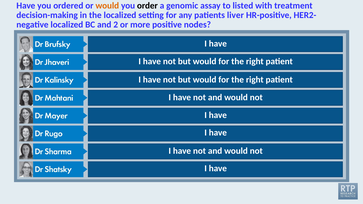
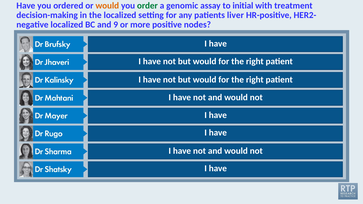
order colour: black -> green
listed: listed -> initial
2: 2 -> 9
